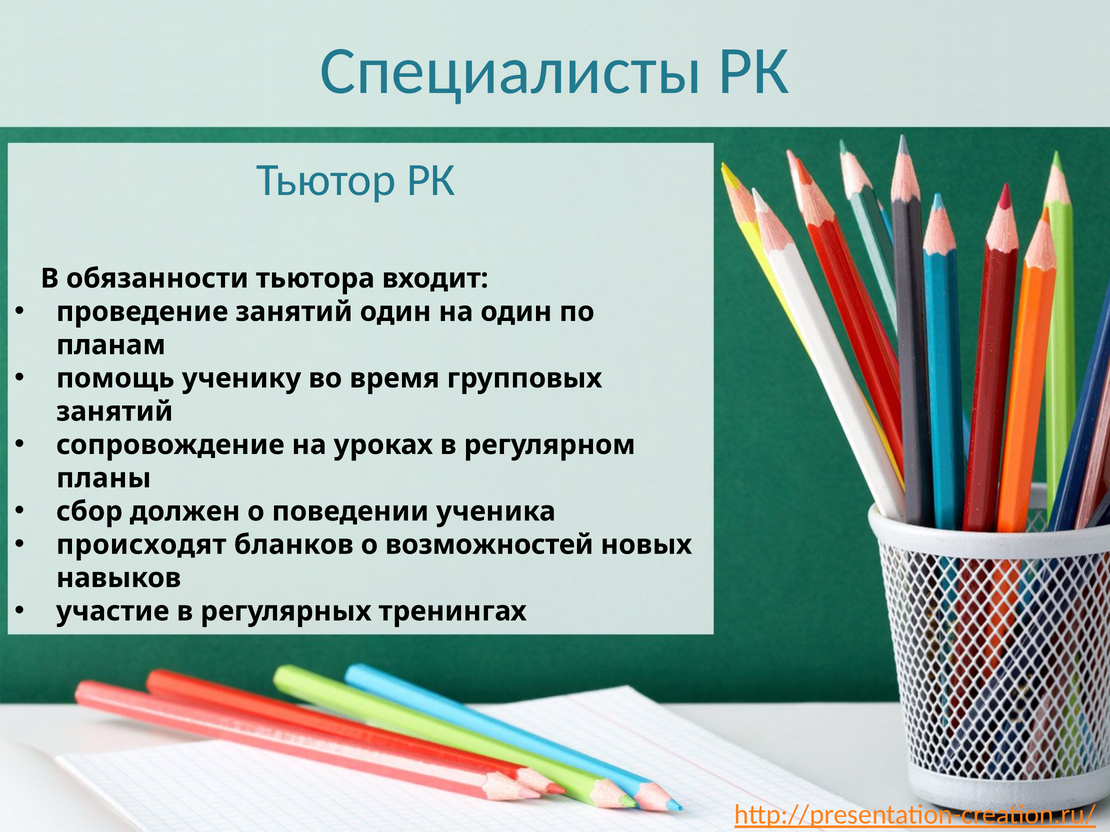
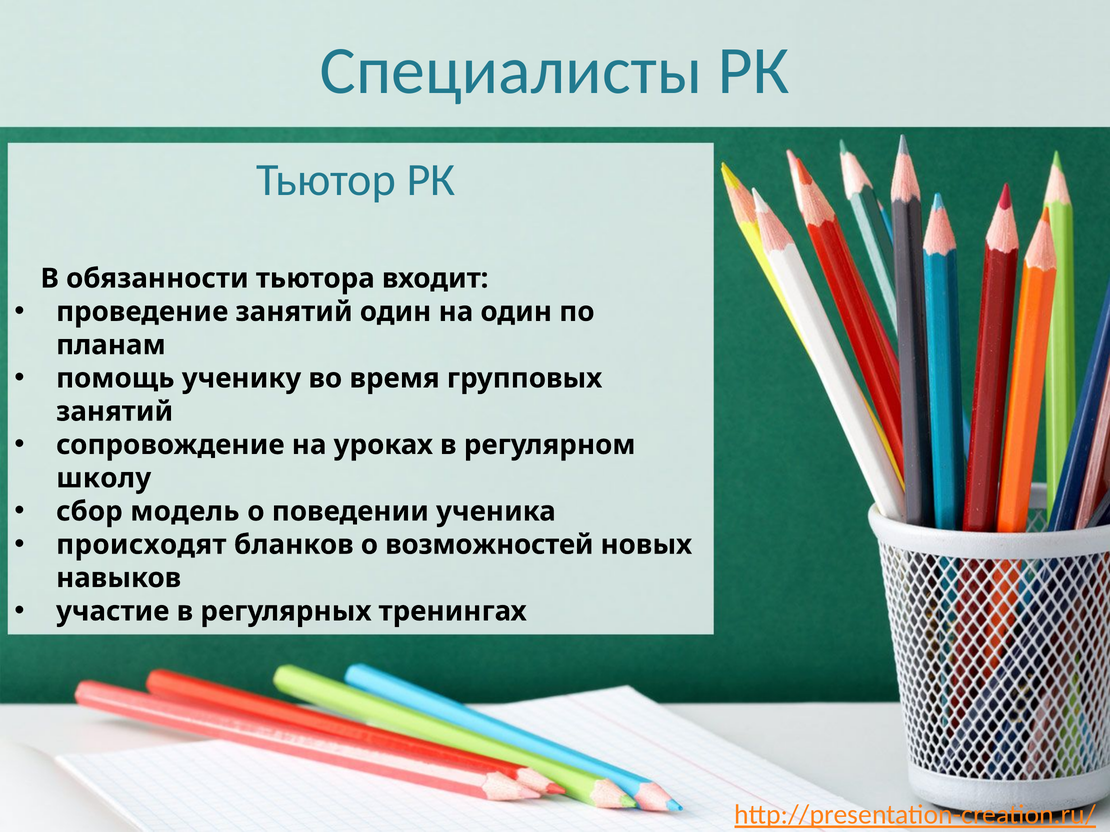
планы: планы -> школу
должен: должен -> модель
